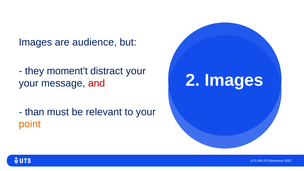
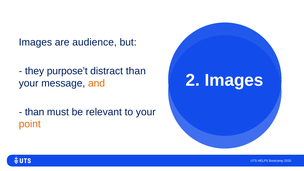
moment’t: moment’t -> purpose’t
distract your: your -> than
and colour: red -> orange
